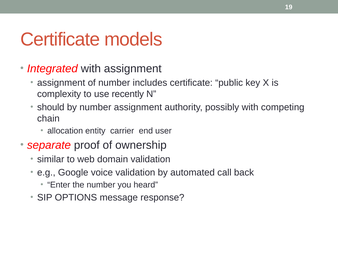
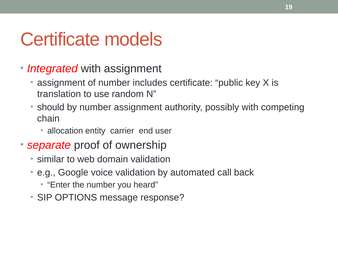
complexity: complexity -> translation
recently: recently -> random
